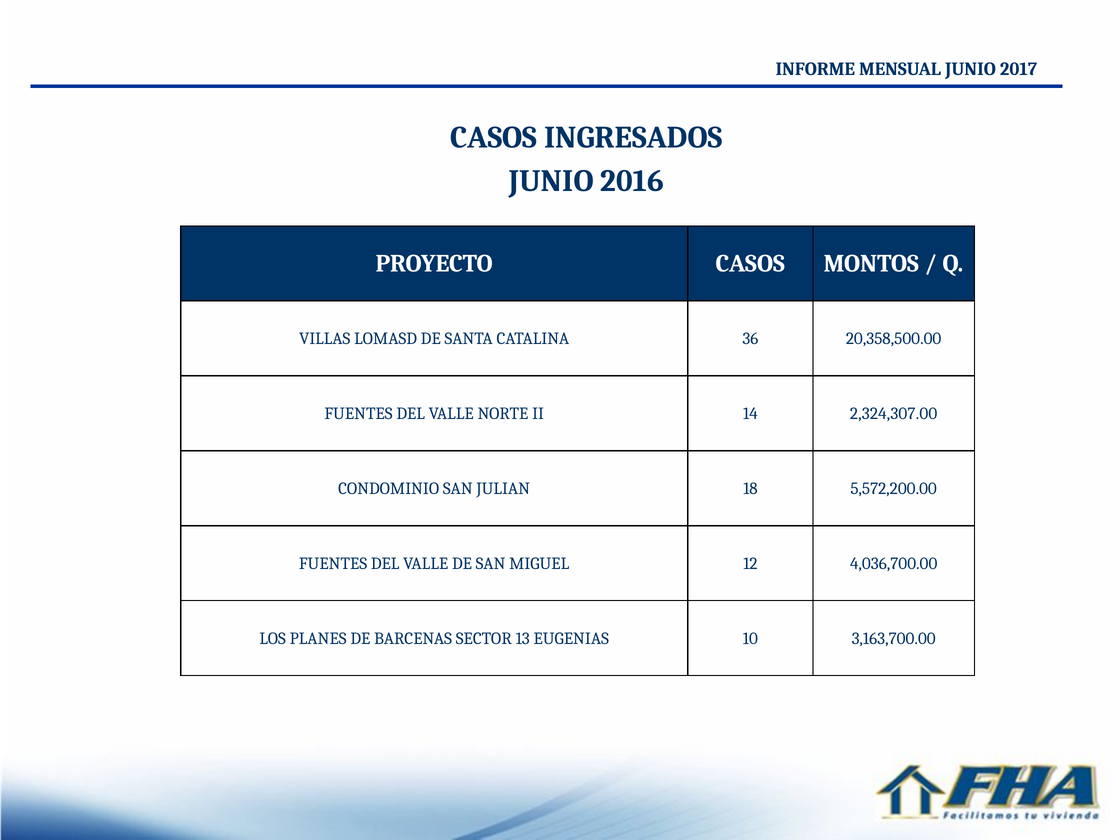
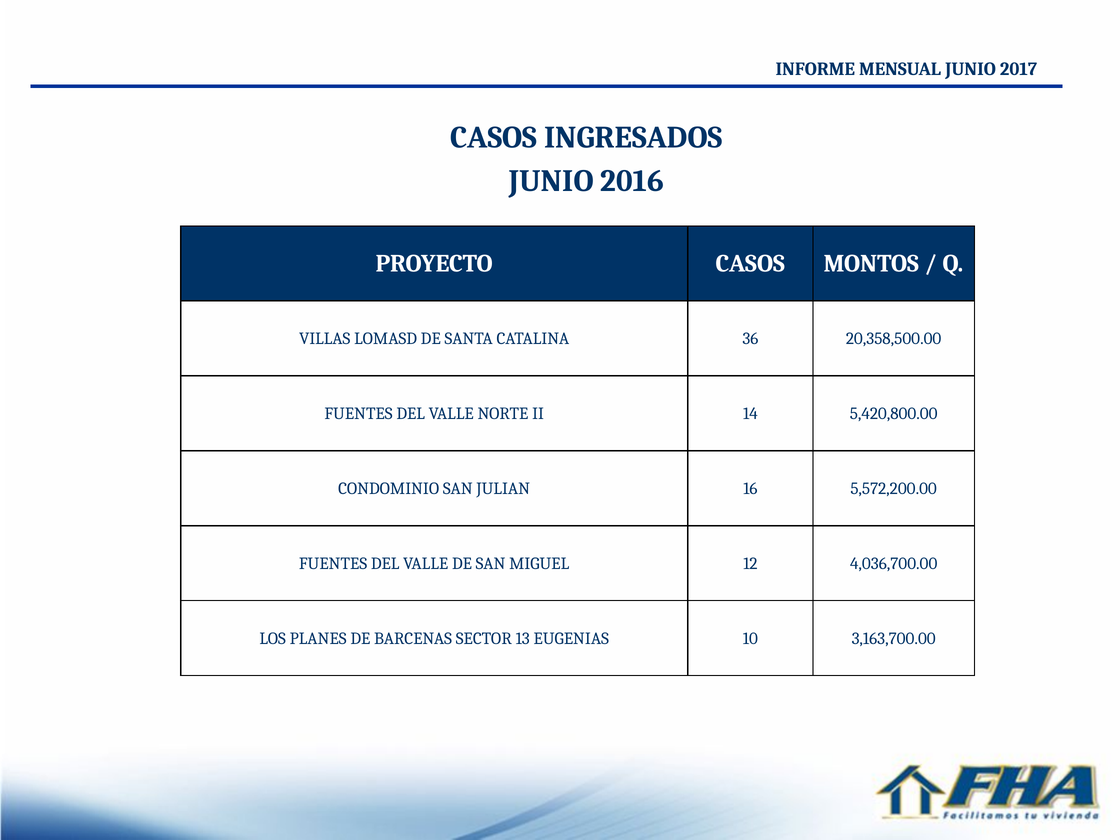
2,324,307.00: 2,324,307.00 -> 5,420,800.00
18: 18 -> 16
